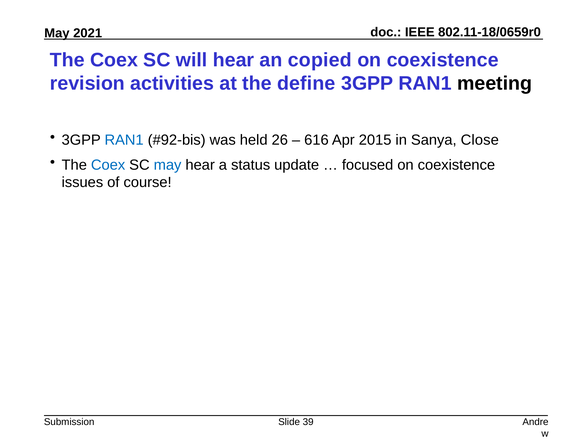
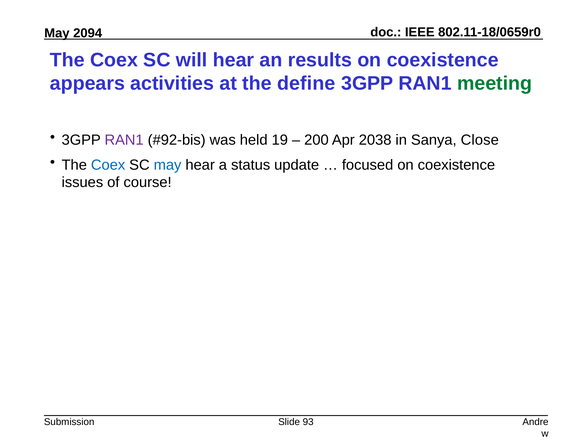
2021: 2021 -> 2094
copied: copied -> results
revision: revision -> appears
meeting colour: black -> green
RAN1 at (124, 140) colour: blue -> purple
26: 26 -> 19
616: 616 -> 200
2015: 2015 -> 2038
39: 39 -> 93
